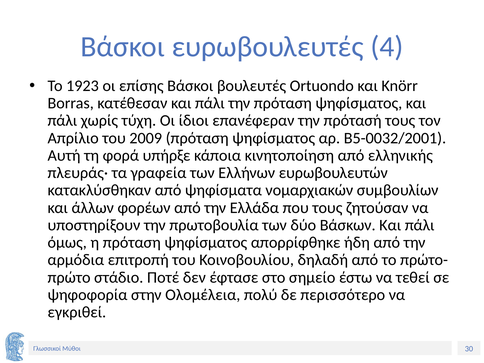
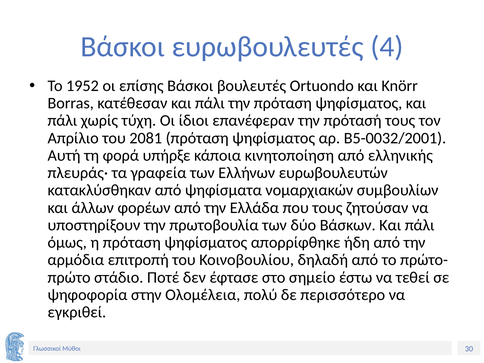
1923: 1923 -> 1952
2009: 2009 -> 2081
